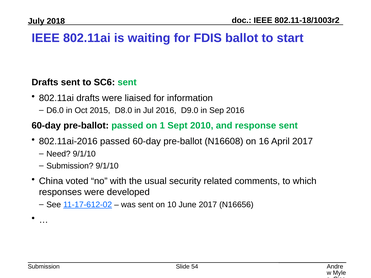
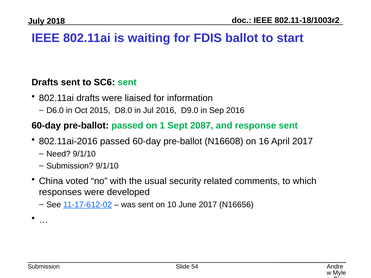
2010: 2010 -> 2087
